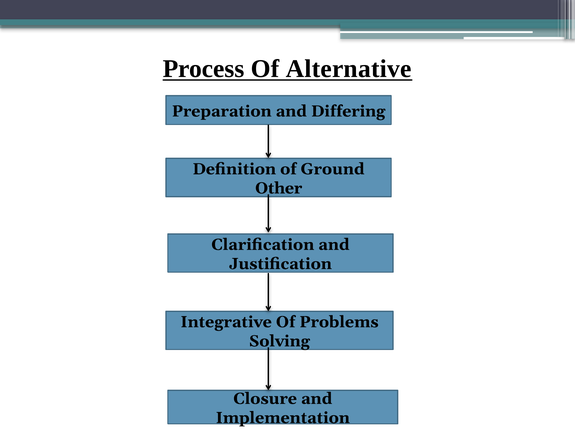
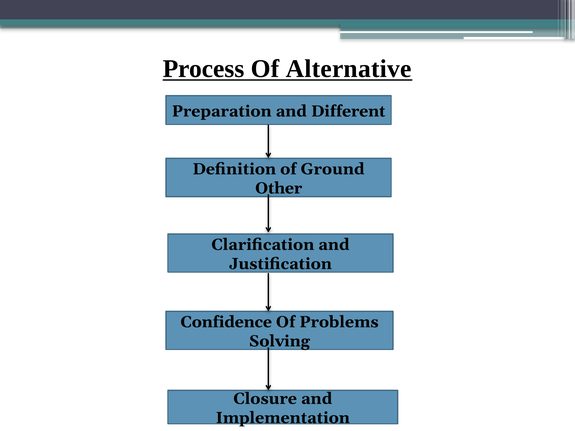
Differing: Differing -> Different
Integrative: Integrative -> Confidence
